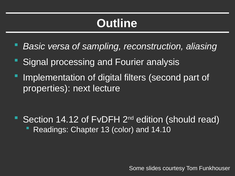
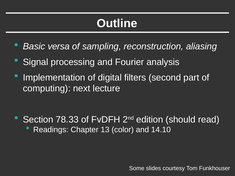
properties: properties -> computing
14.12: 14.12 -> 78.33
